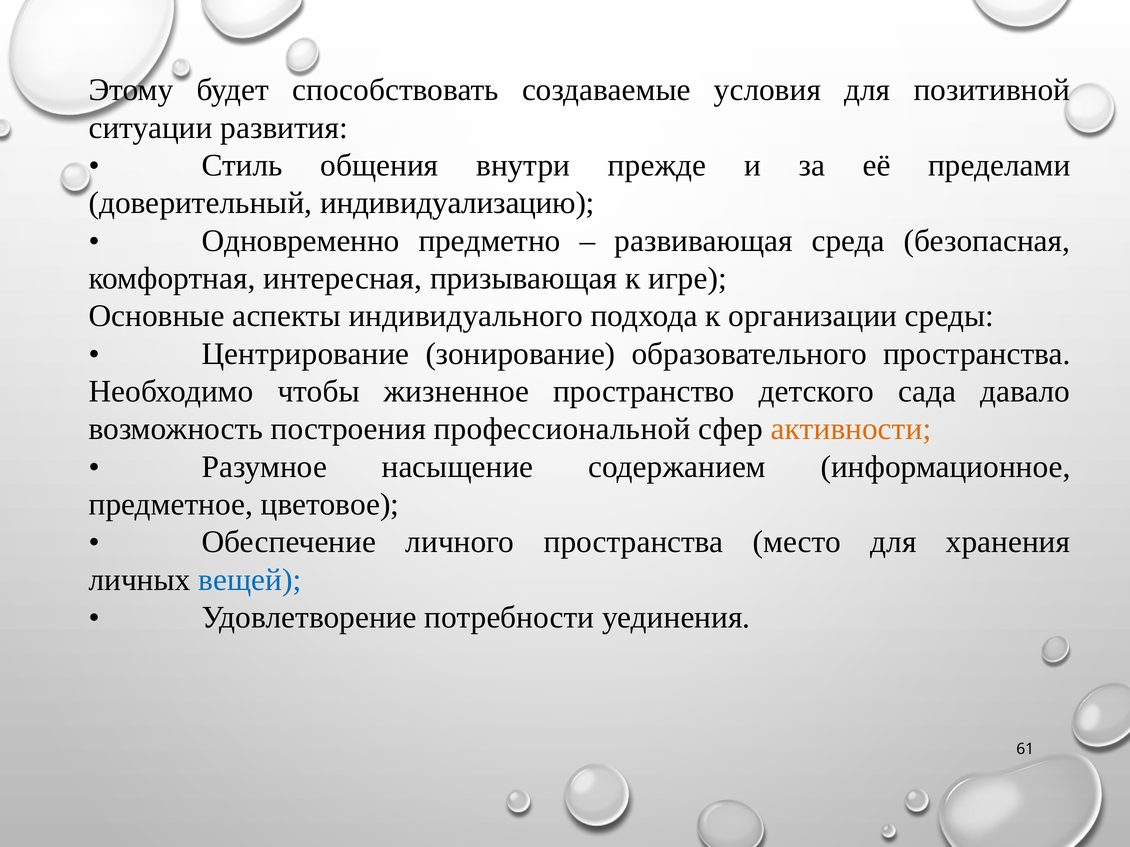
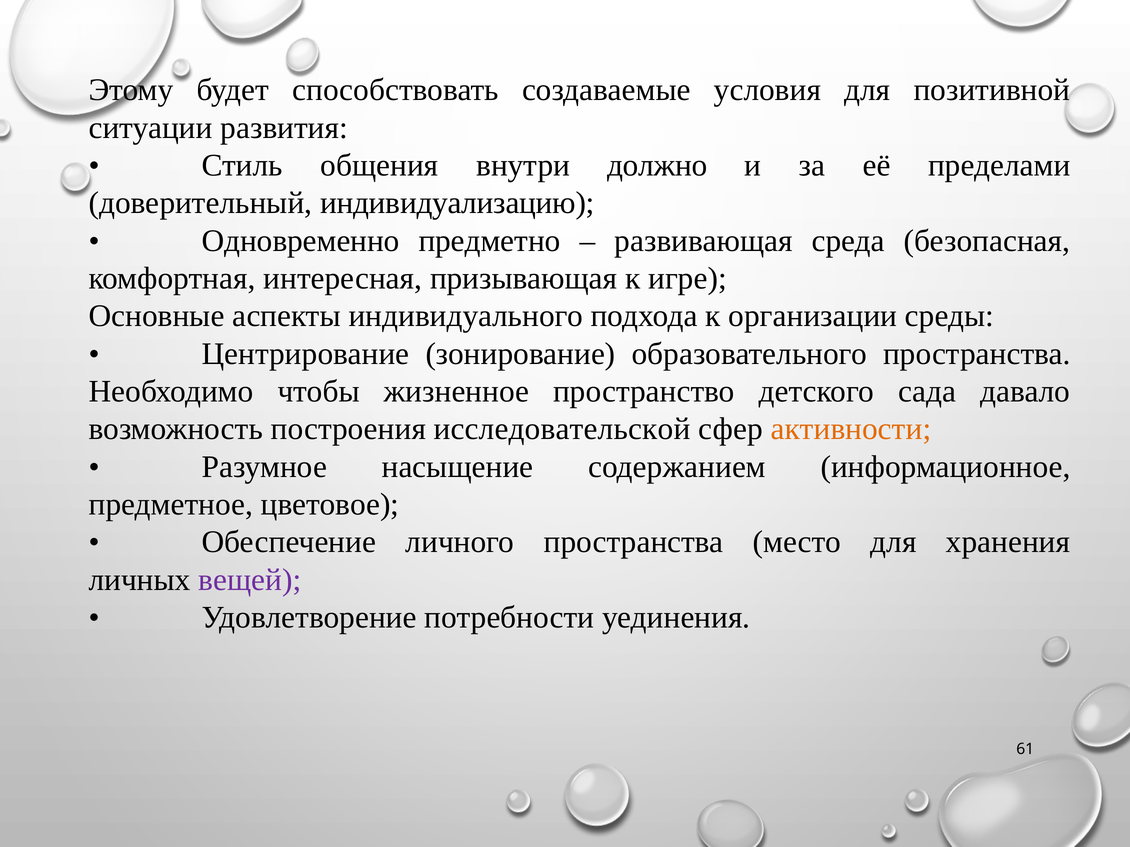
прежде: прежде -> должно
профессиональной: профессиональной -> исследовательской
вещей colour: blue -> purple
